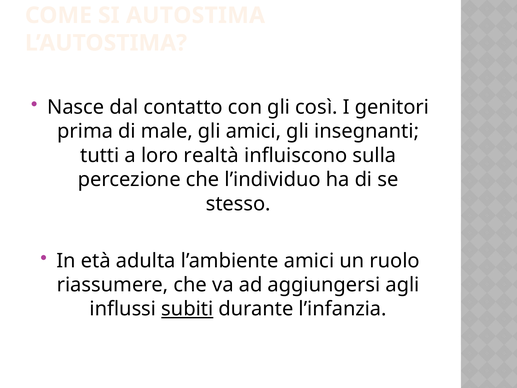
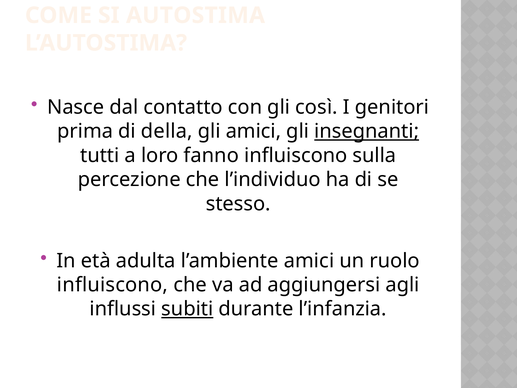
male: male -> della
insegnanti underline: none -> present
realtà: realtà -> fanno
riassumere at (113, 285): riassumere -> influiscono
